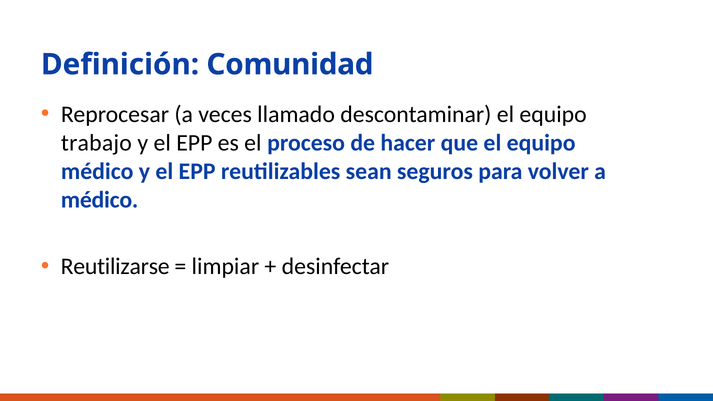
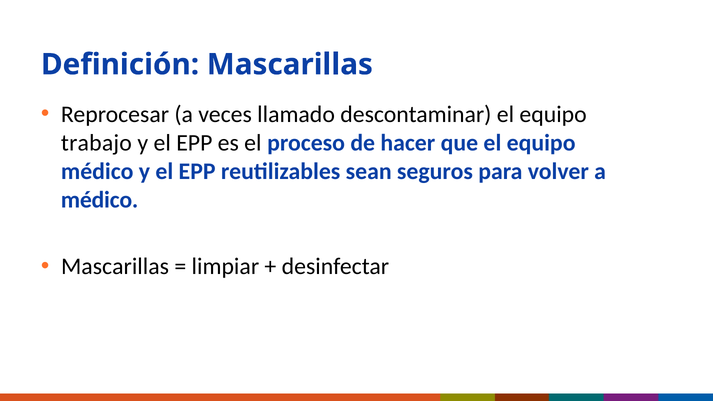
Definición Comunidad: Comunidad -> Mascarillas
Reutilizarse at (115, 266): Reutilizarse -> Mascarillas
